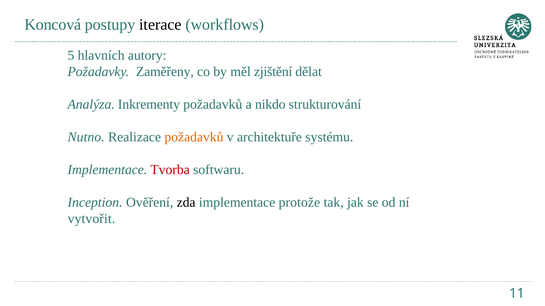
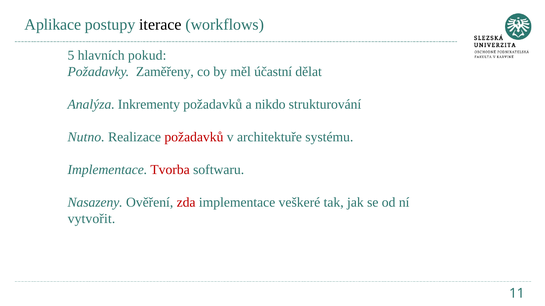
Koncová: Koncová -> Aplikace
autory: autory -> pokud
zjištění: zjištění -> účastní
požadavků at (194, 137) colour: orange -> red
Inception: Inception -> Nasazeny
zda colour: black -> red
protože: protože -> veškeré
